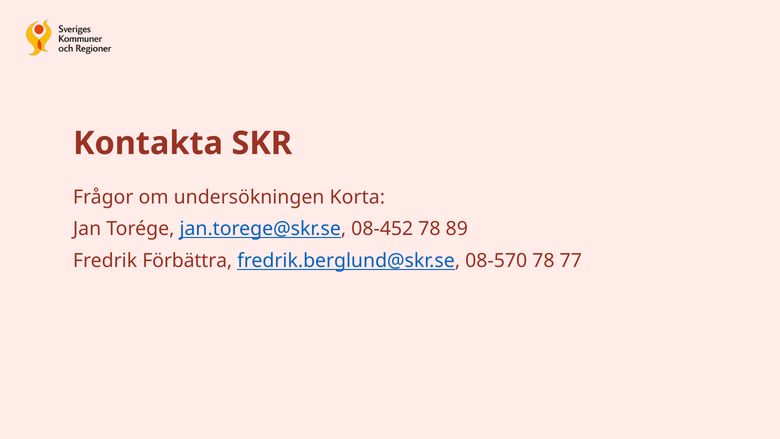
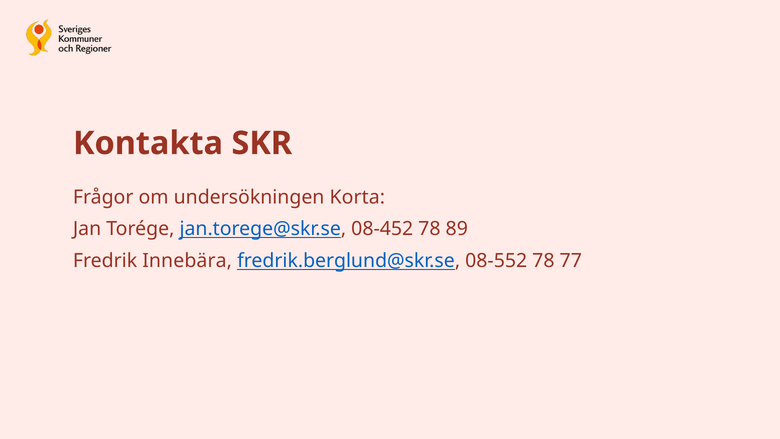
Förbättra: Förbättra -> Innebära
08-570: 08-570 -> 08-552
